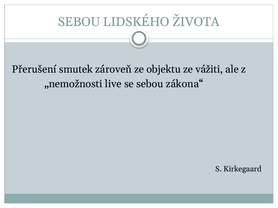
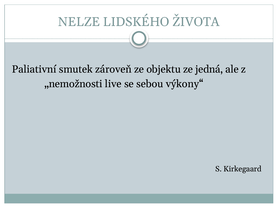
SEBOU at (79, 22): SEBOU -> NELZE
Přerušení: Přerušení -> Paliativní
vážiti: vážiti -> jedná
zákona“: zákona“ -> výkony“
